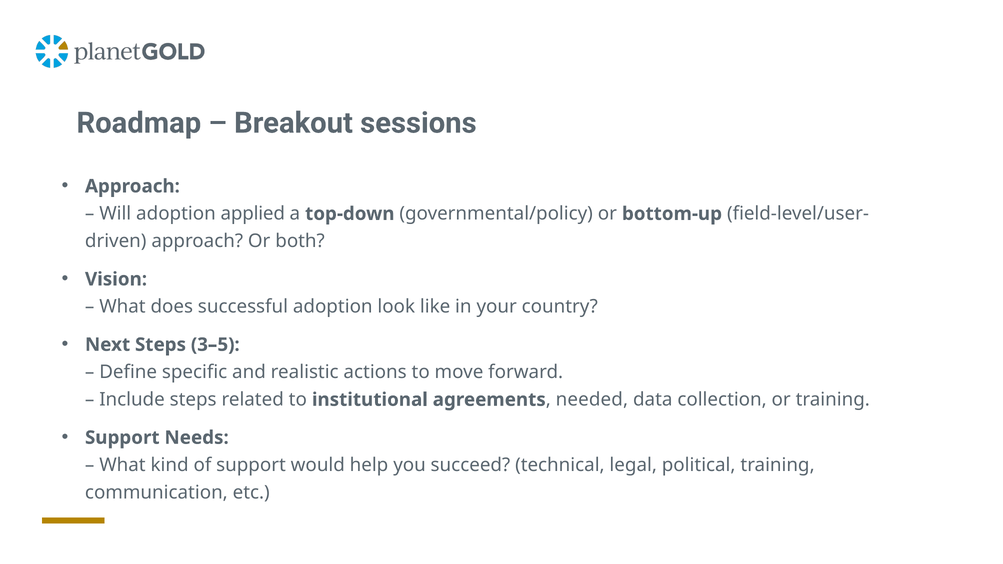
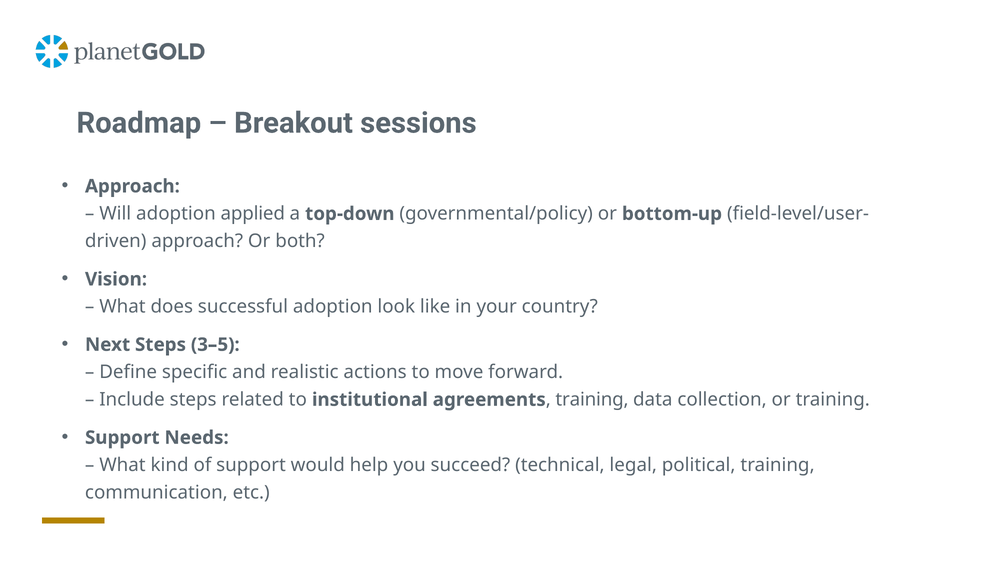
needed at (592, 400): needed -> training
